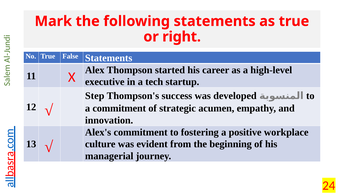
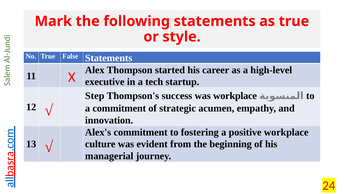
right: right -> style
was developed: developed -> workplace
